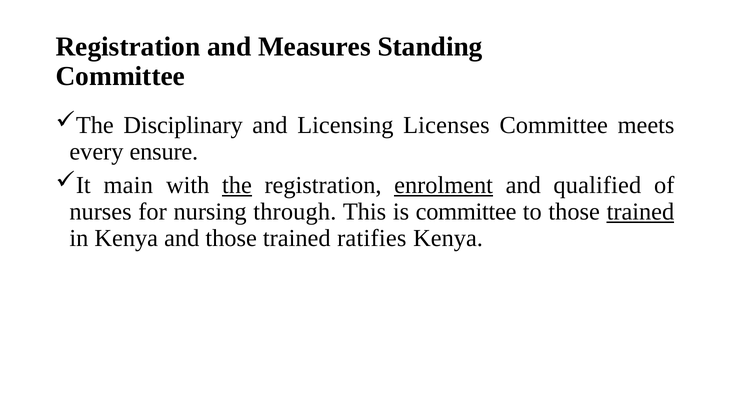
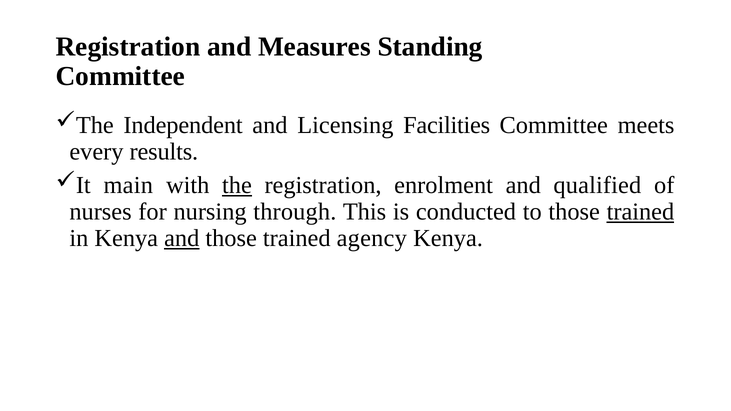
Disciplinary: Disciplinary -> Independent
Licenses: Licenses -> Facilities
ensure: ensure -> results
enrolment underline: present -> none
is committee: committee -> conducted
and at (182, 238) underline: none -> present
ratifies: ratifies -> agency
